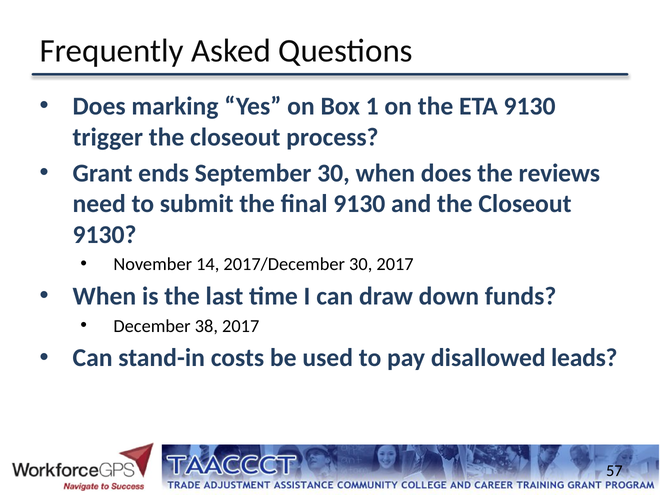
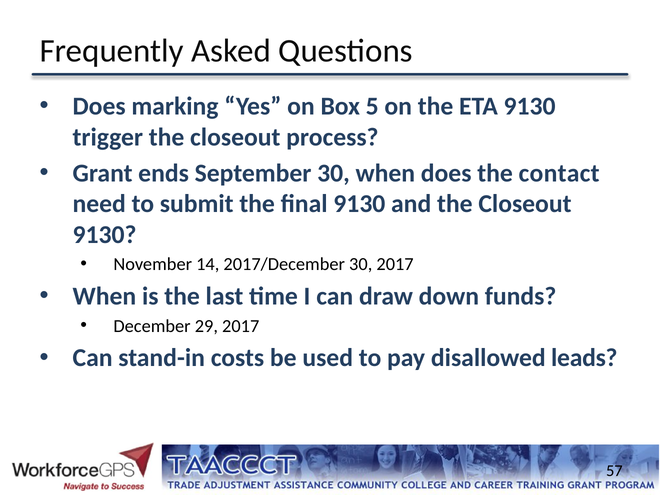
1: 1 -> 5
reviews: reviews -> contact
38: 38 -> 29
